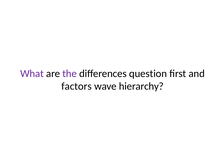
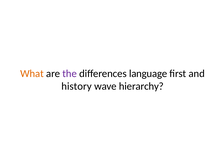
What colour: purple -> orange
question: question -> language
factors: factors -> history
